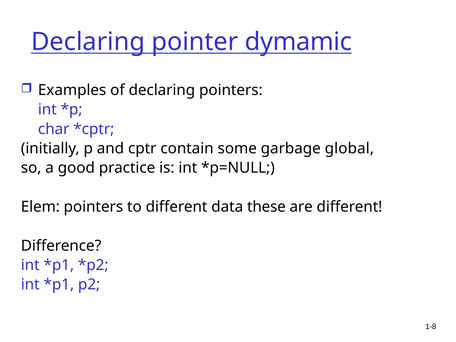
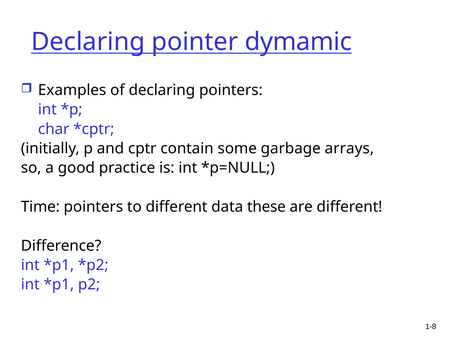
global: global -> arrays
Elem: Elem -> Time
